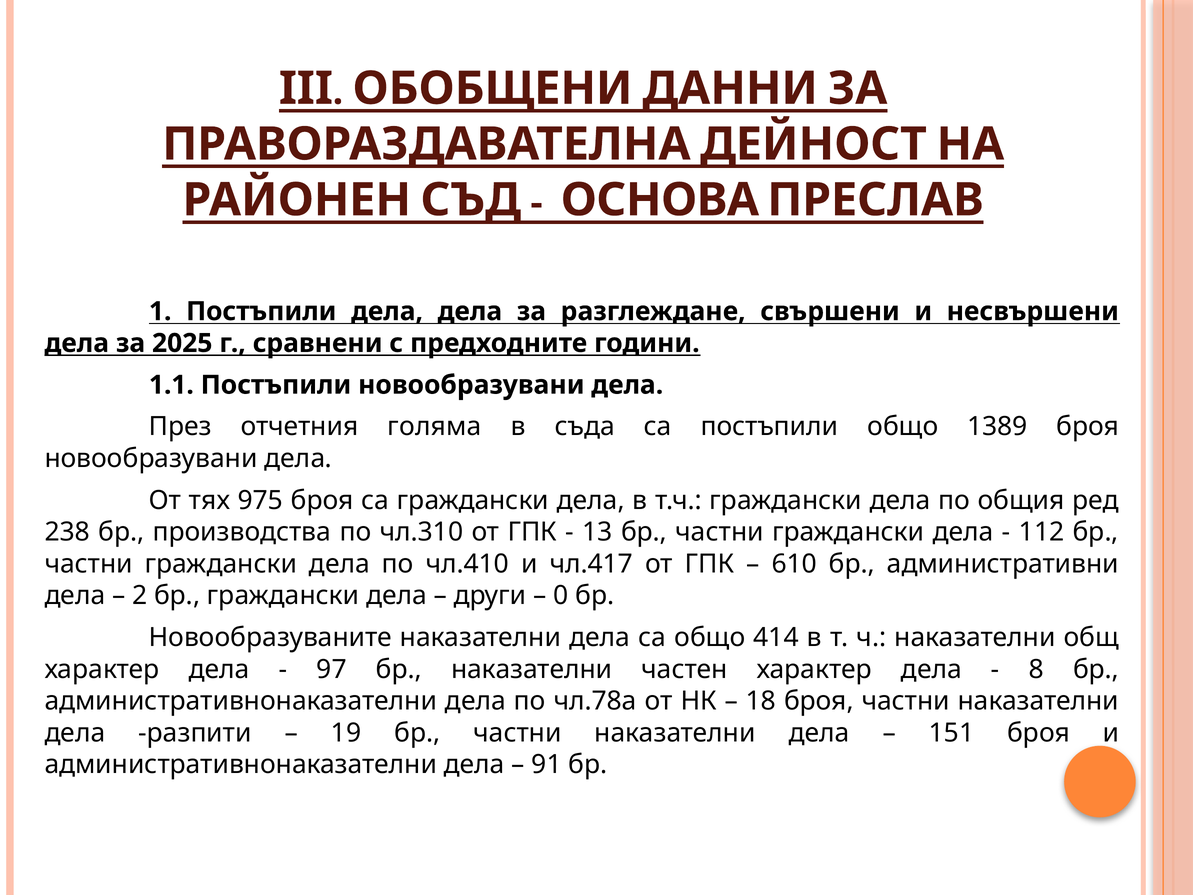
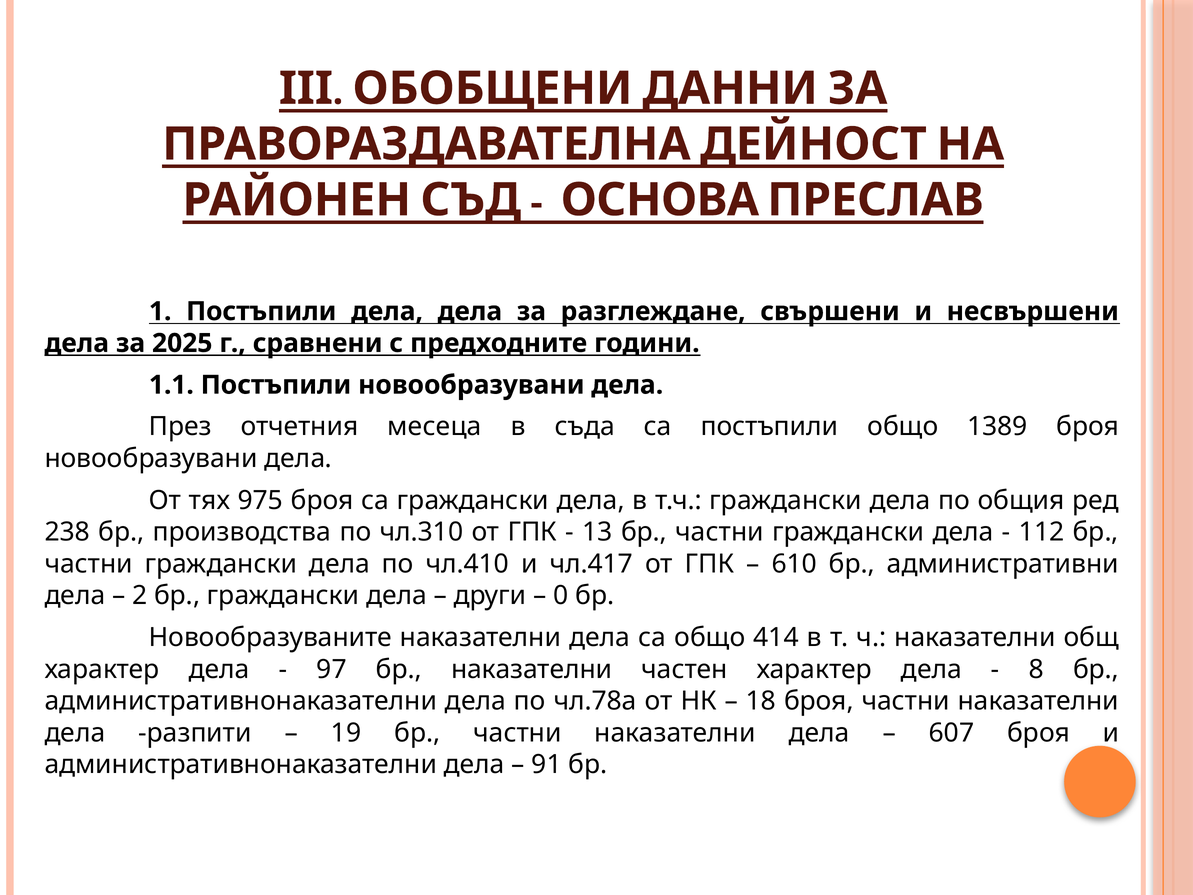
голяма: голяма -> месеца
151: 151 -> 607
